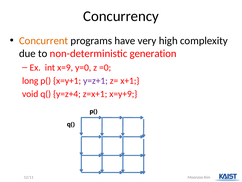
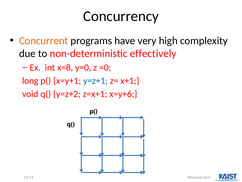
generation: generation -> effectively
x=9: x=9 -> x=8
y=z+1 colour: purple -> blue
y=z+4: y=z+4 -> y=z+2
x=y+9: x=y+9 -> x=y+6
